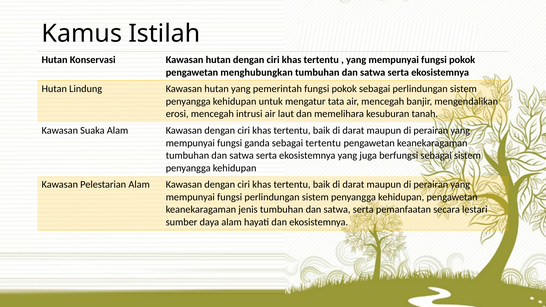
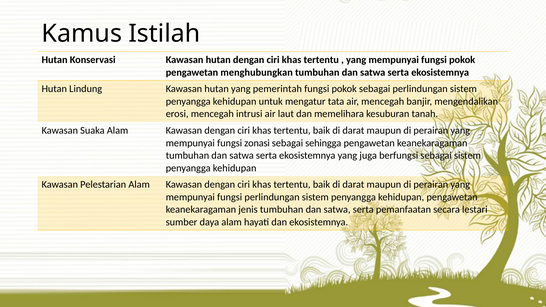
ganda: ganda -> zonasi
sebagai tertentu: tertentu -> sehingga
